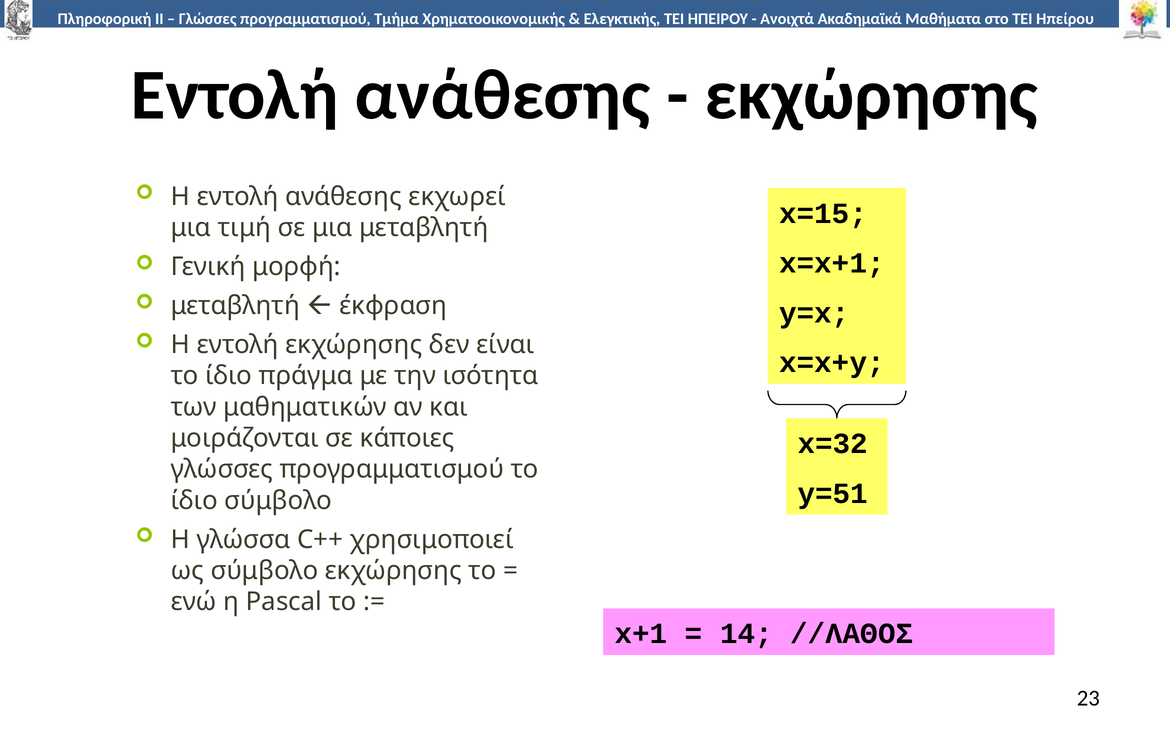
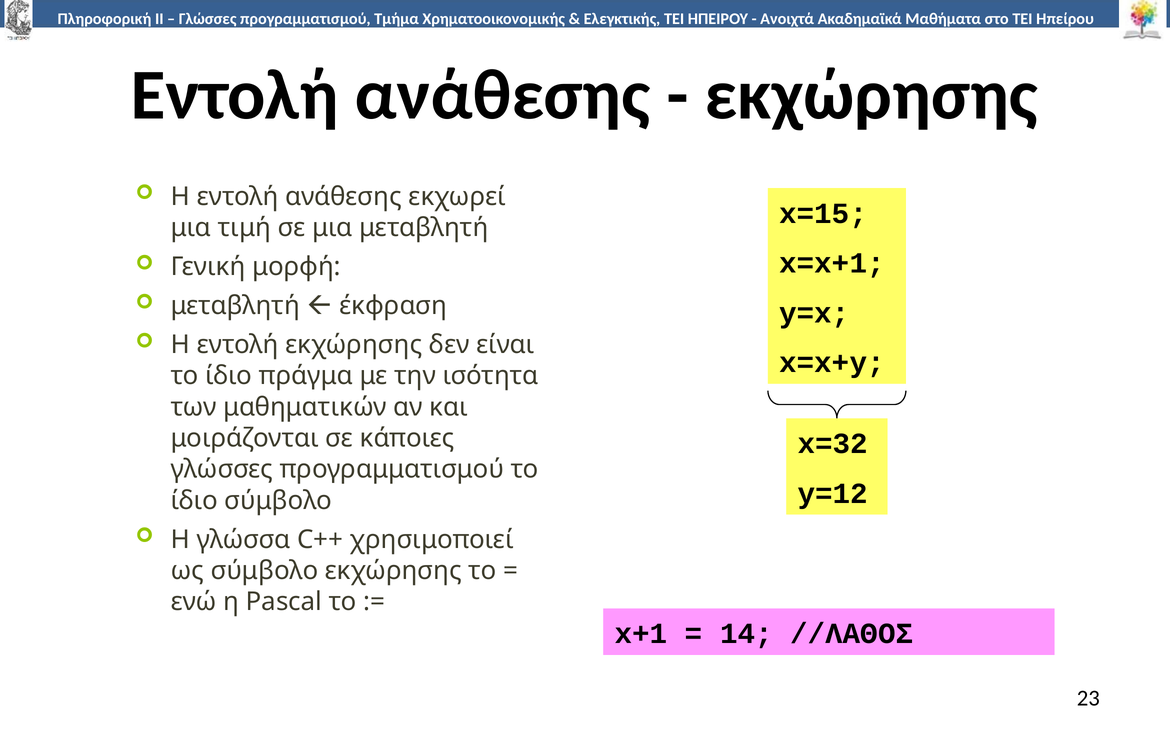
y=51: y=51 -> y=12
